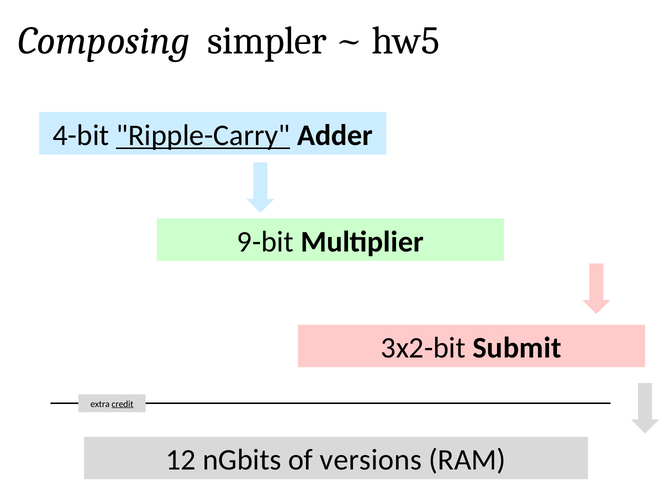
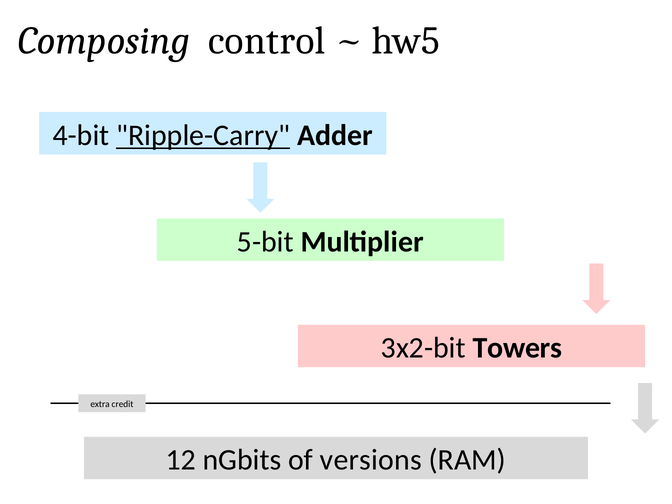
simpler: simpler -> control
9-bit: 9-bit -> 5-bit
Submit: Submit -> Towers
credit underline: present -> none
